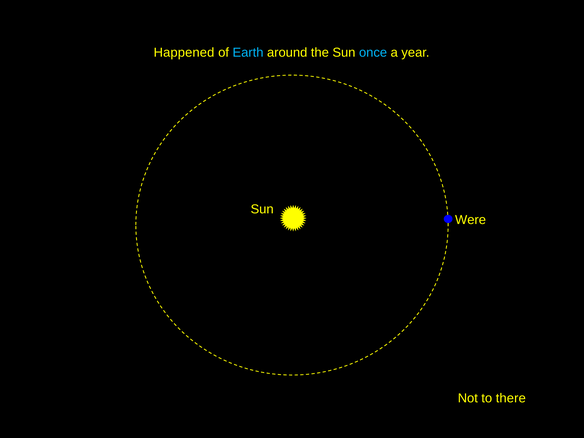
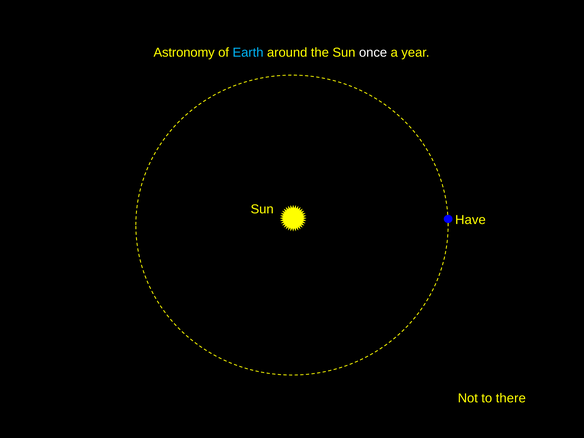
Happened: Happened -> Astronomy
once colour: light blue -> white
Were: Were -> Have
